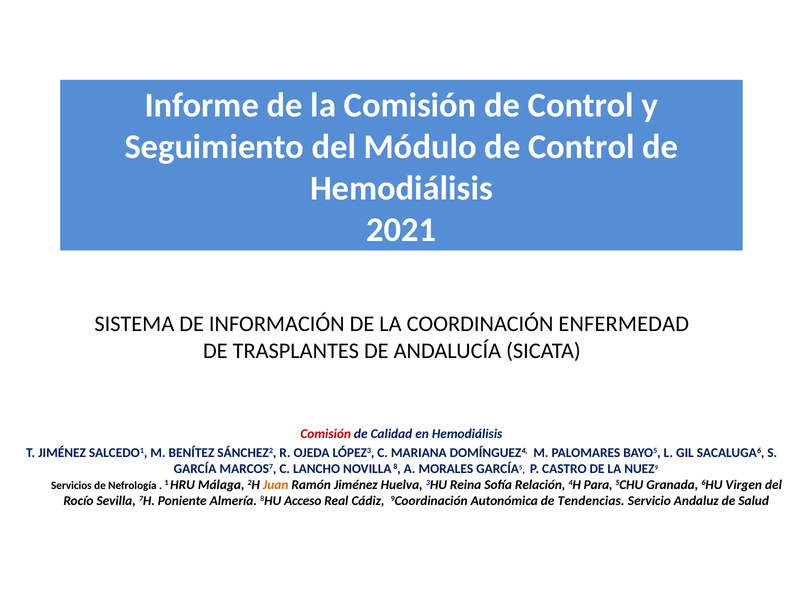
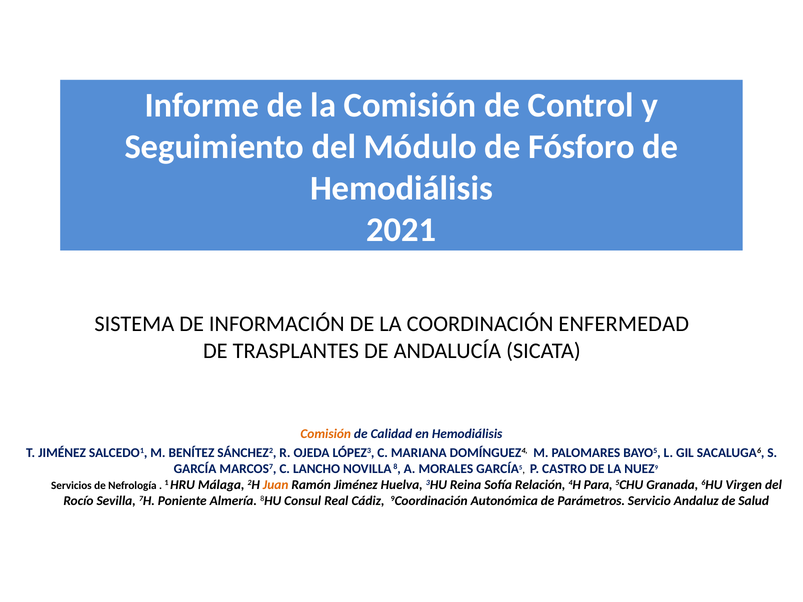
Módulo de Control: Control -> Fósforo
Comisión at (326, 434) colour: red -> orange
Acceso: Acceso -> Consul
Tendencias: Tendencias -> Parámetros
